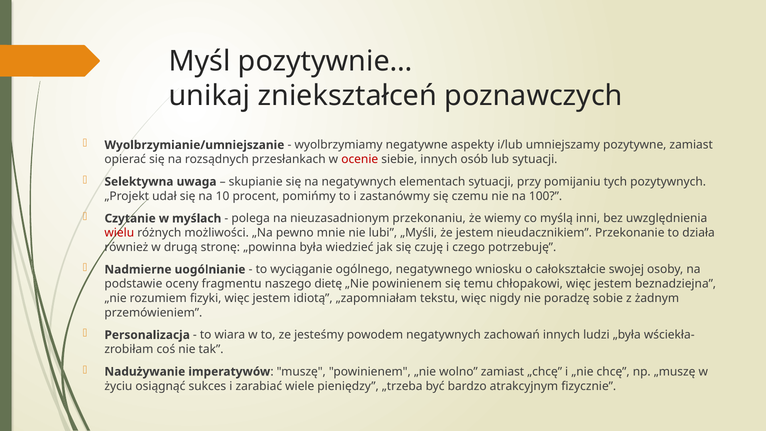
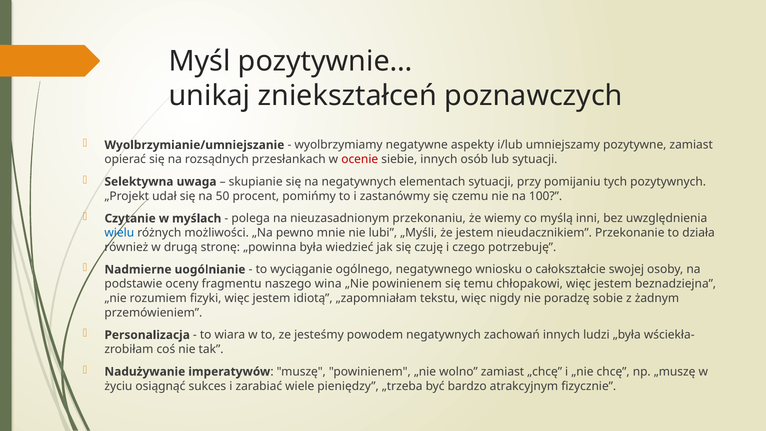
10: 10 -> 50
wielu colour: red -> blue
dietę: dietę -> wina
